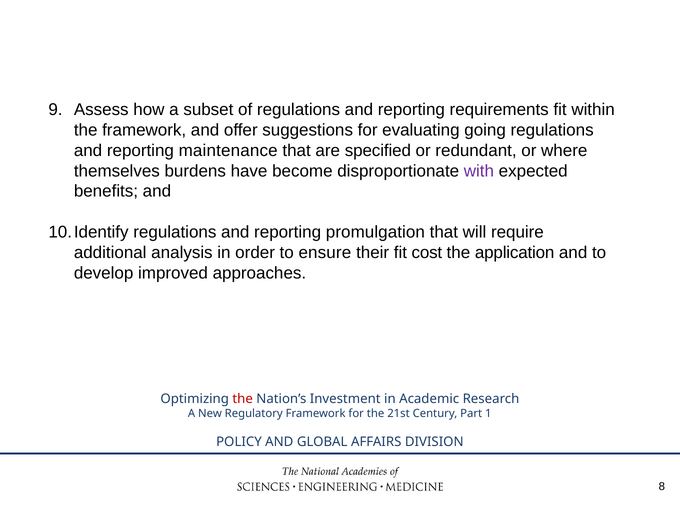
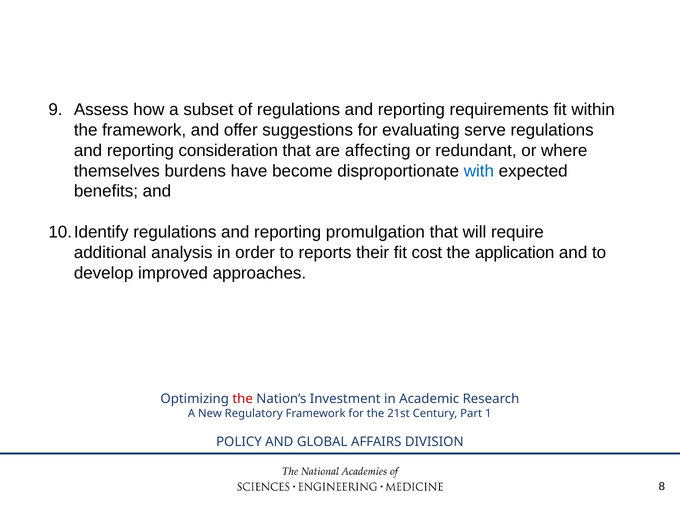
going: going -> serve
maintenance: maintenance -> consideration
specified: specified -> affecting
with colour: purple -> blue
ensure: ensure -> reports
